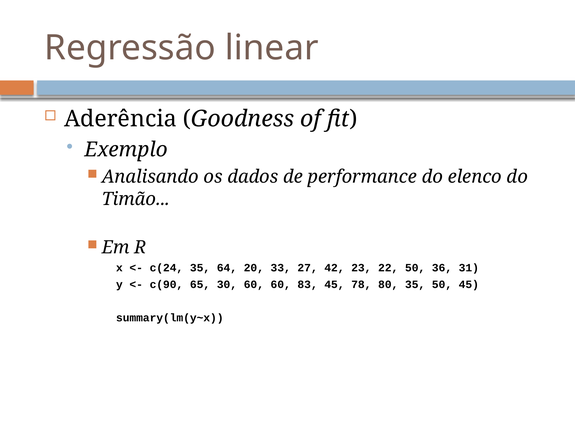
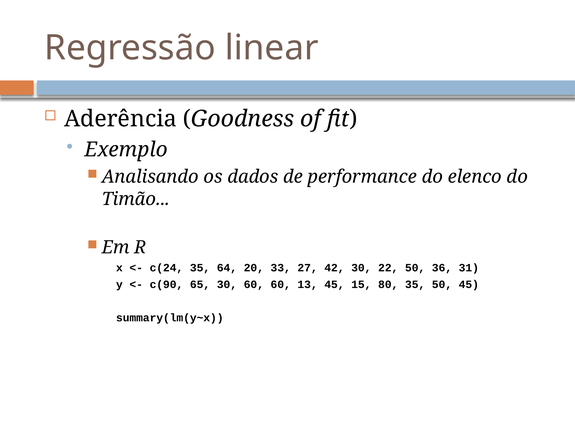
42 23: 23 -> 30
83: 83 -> 13
78: 78 -> 15
